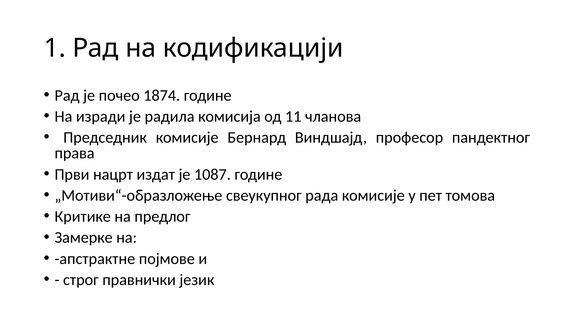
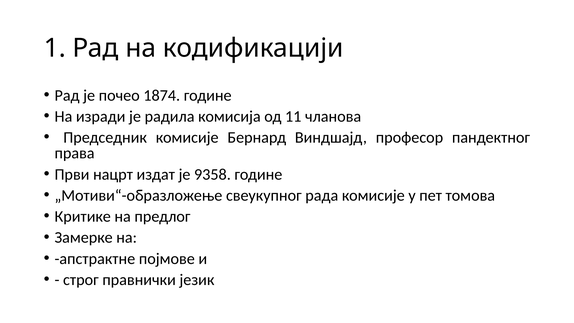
1087: 1087 -> 9358
